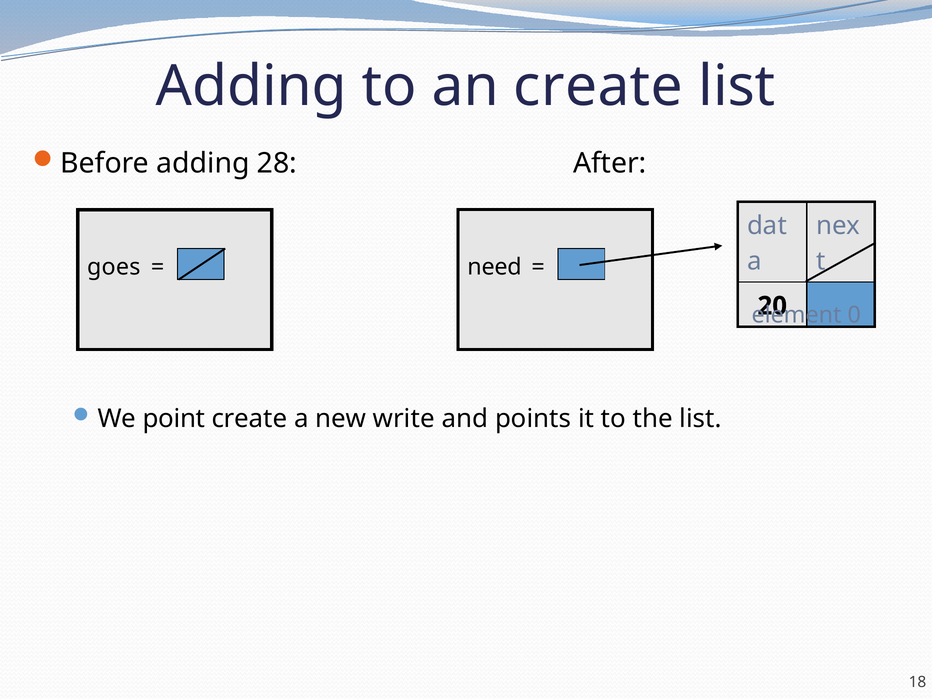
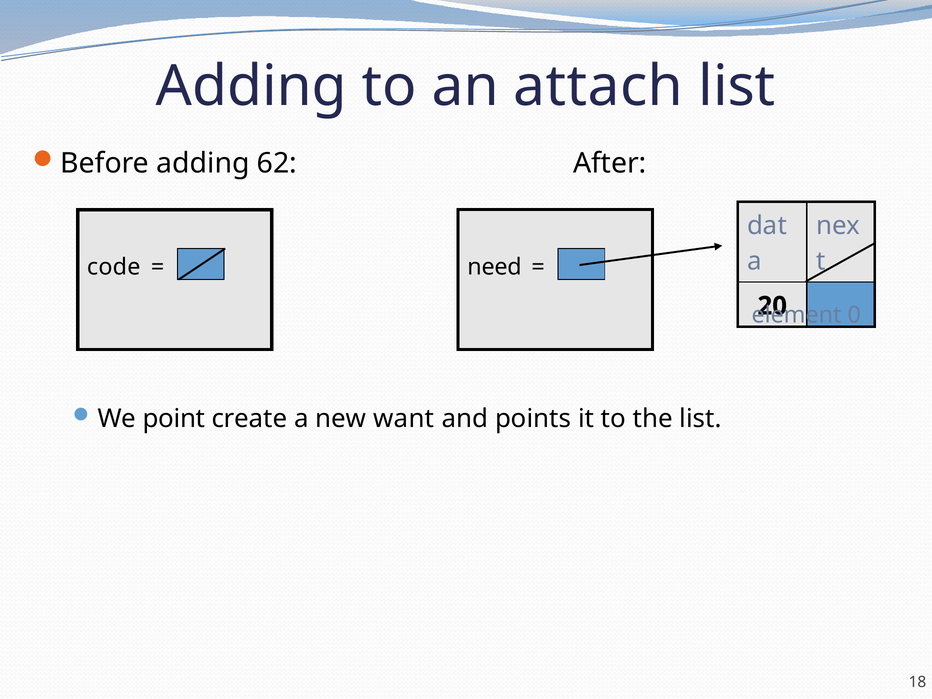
an create: create -> attach
28: 28 -> 62
goes: goes -> code
write: write -> want
